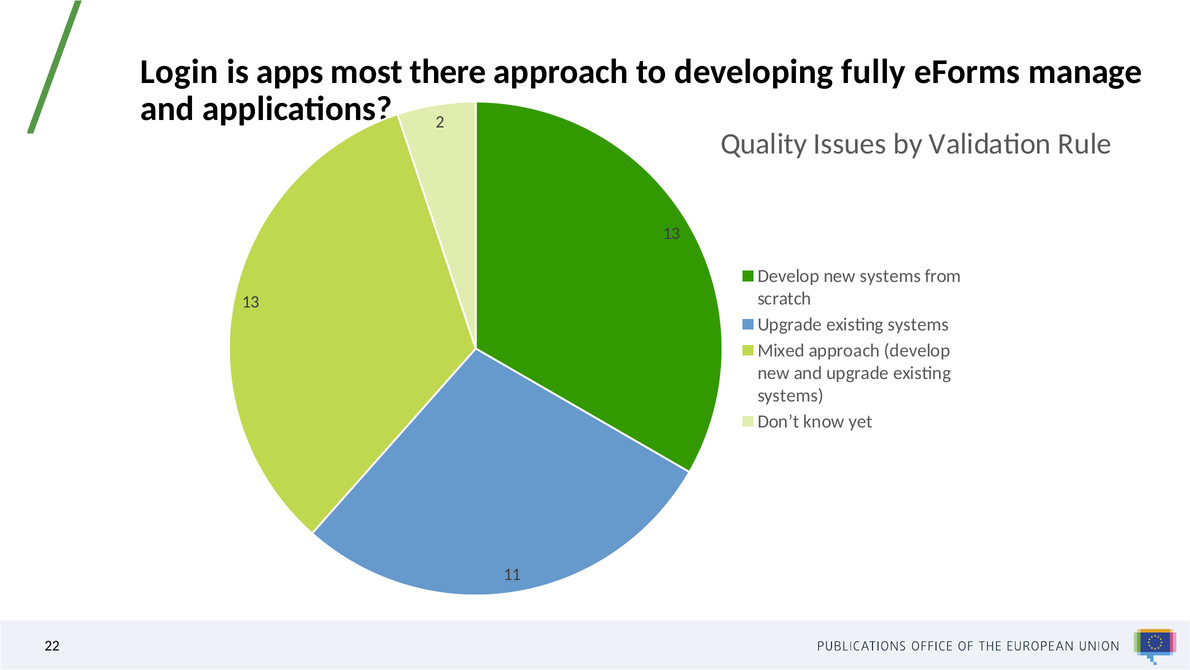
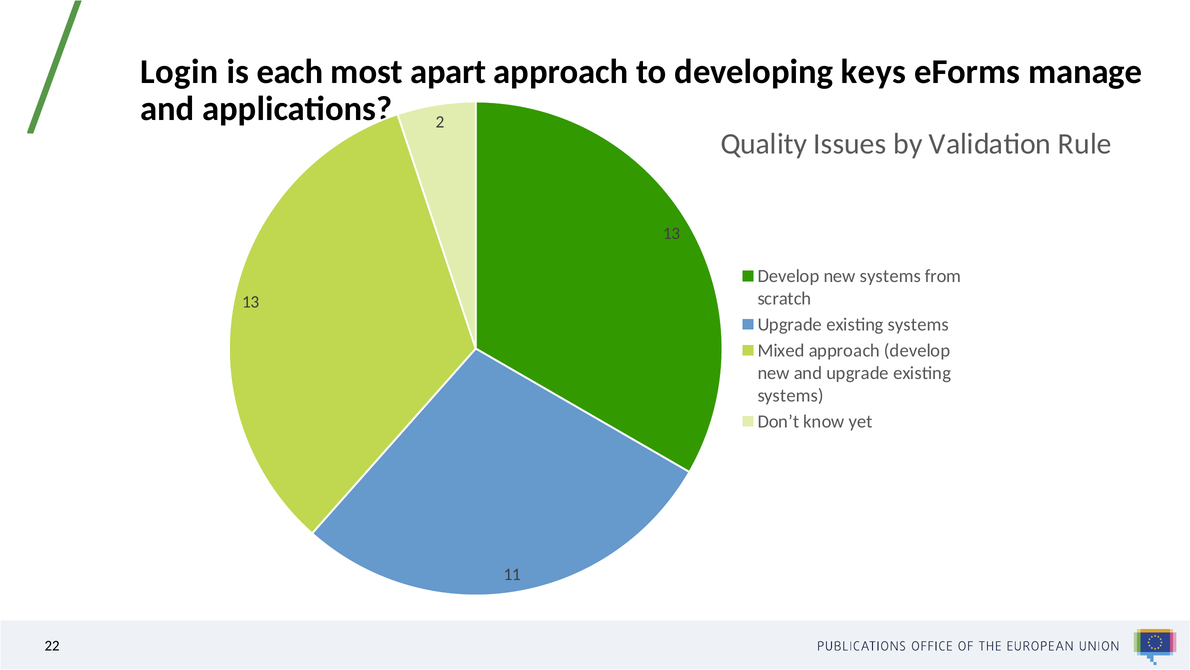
apps: apps -> each
there: there -> apart
fully: fully -> keys
